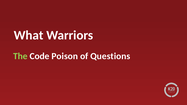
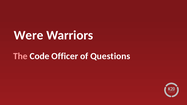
What: What -> Were
The colour: light green -> pink
Poison: Poison -> Officer
